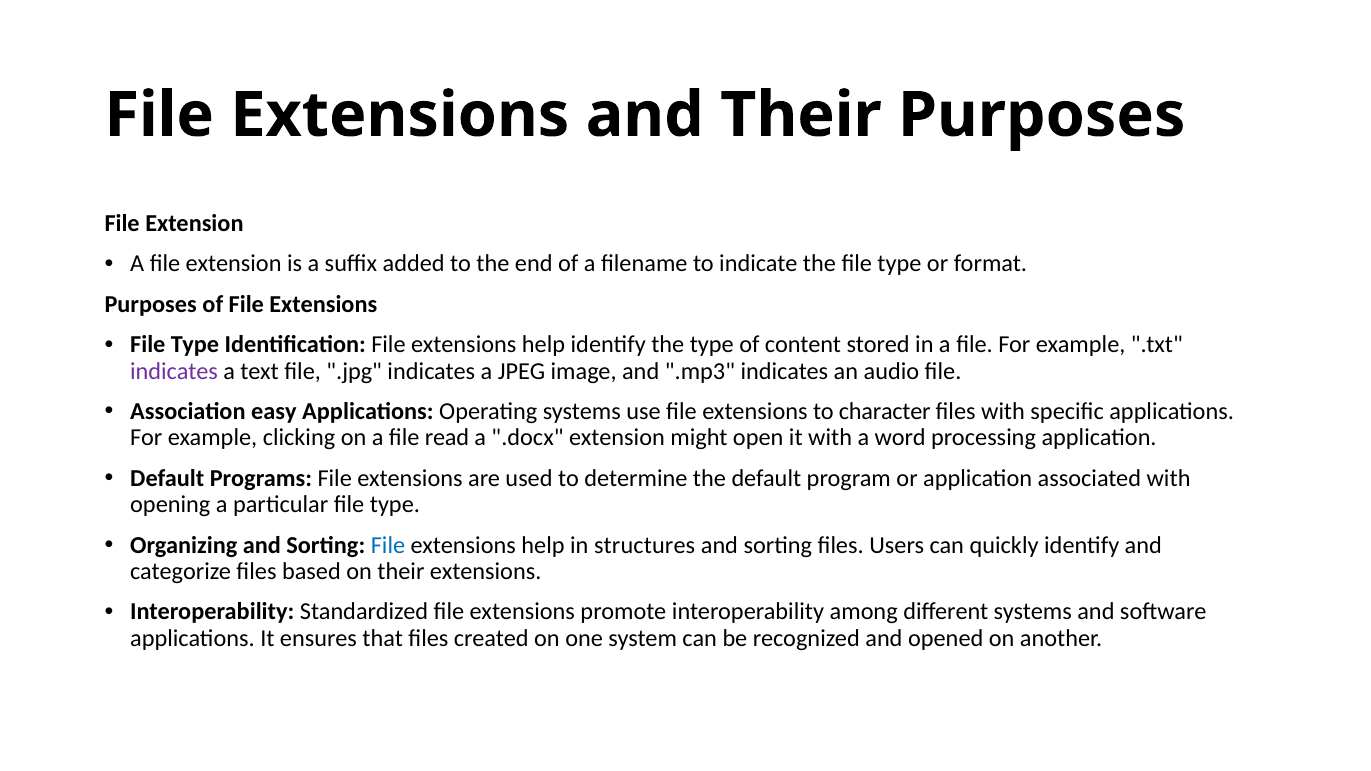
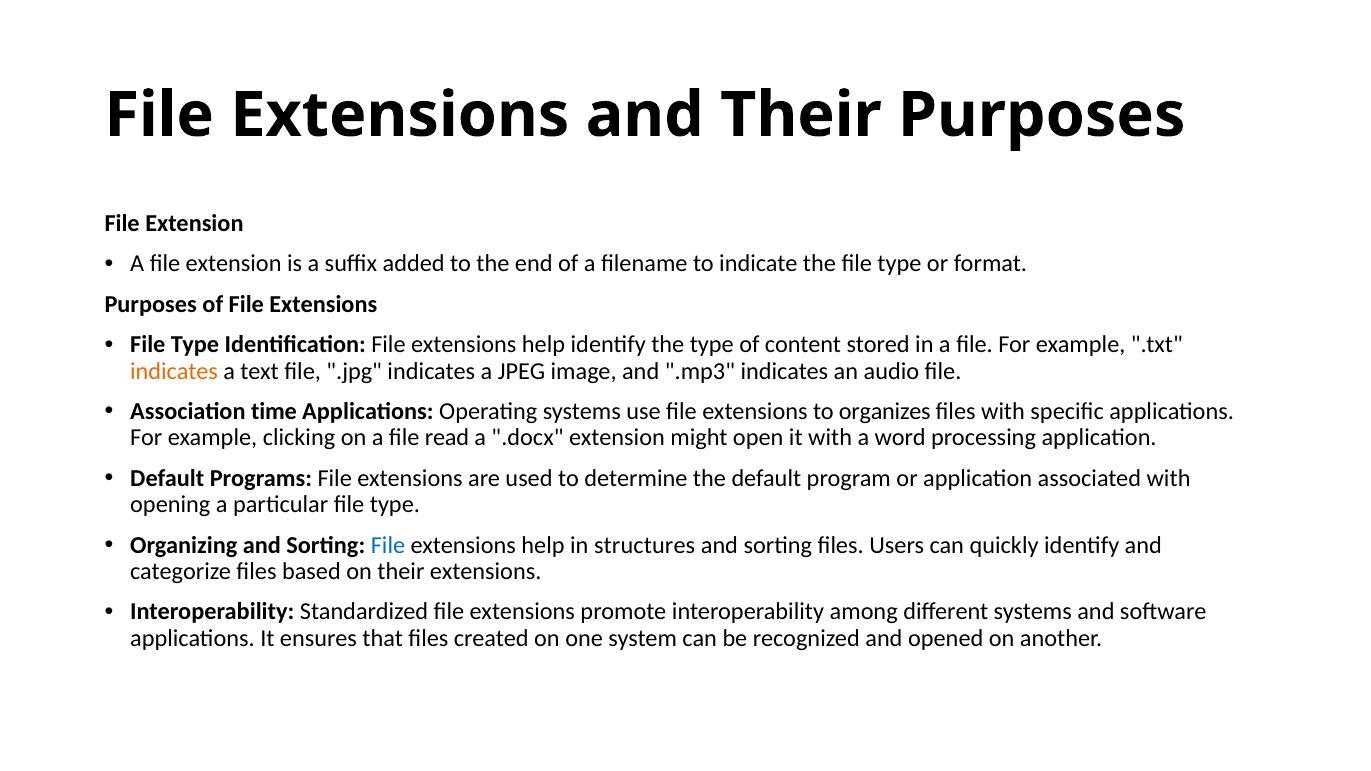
indicates at (174, 371) colour: purple -> orange
easy: easy -> time
character: character -> organizes
